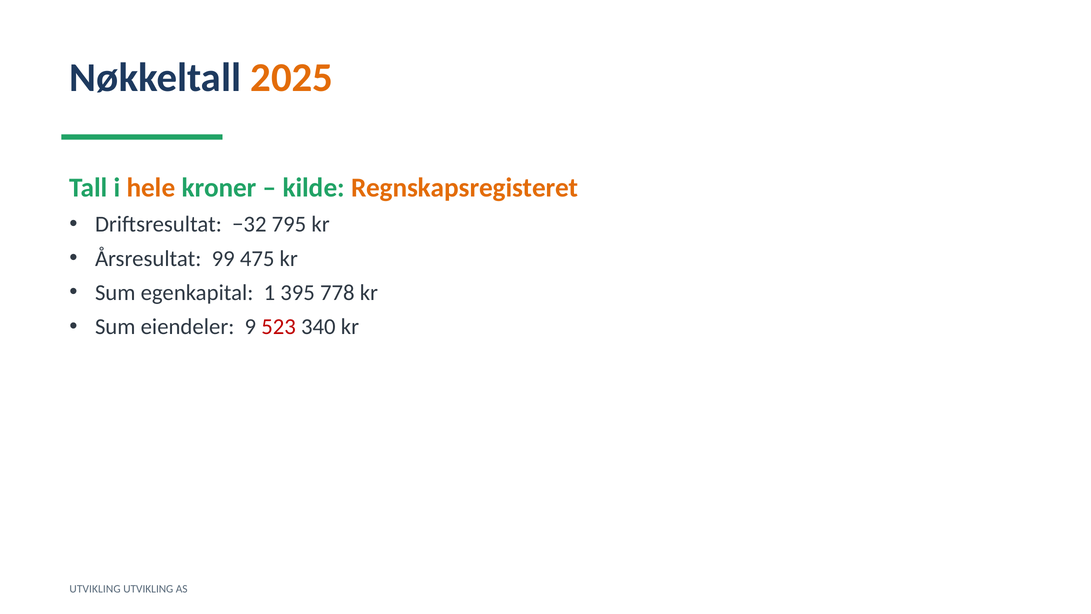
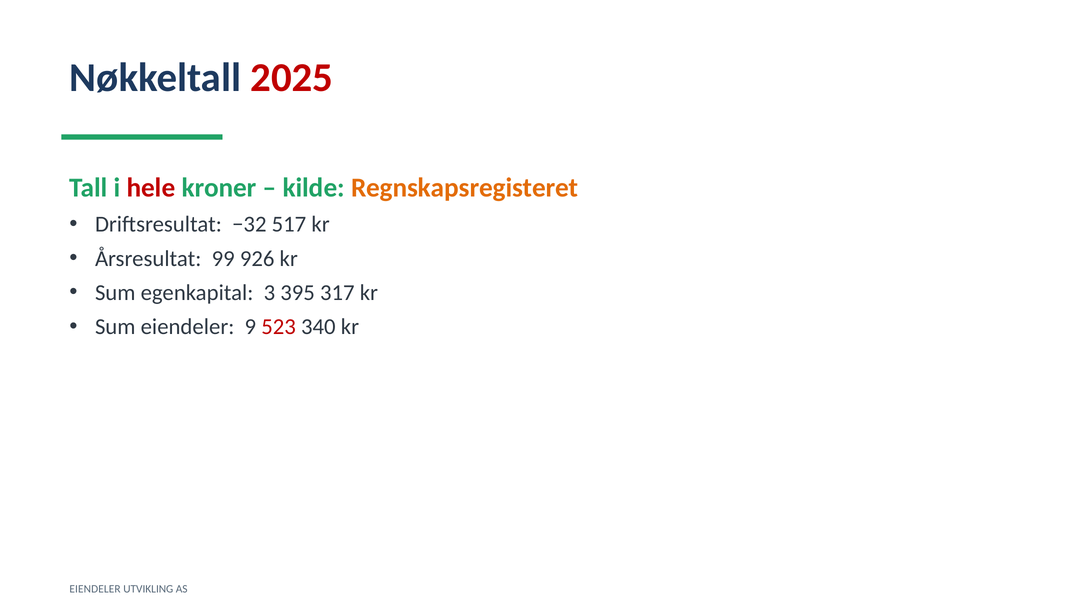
2025 colour: orange -> red
hele colour: orange -> red
795: 795 -> 517
475: 475 -> 926
1: 1 -> 3
778: 778 -> 317
UTVIKLING at (95, 589): UTVIKLING -> EIENDELER
